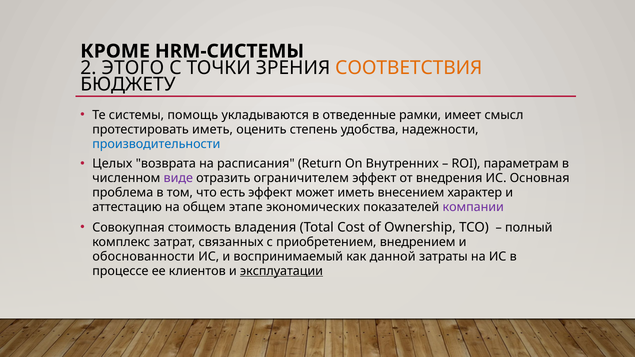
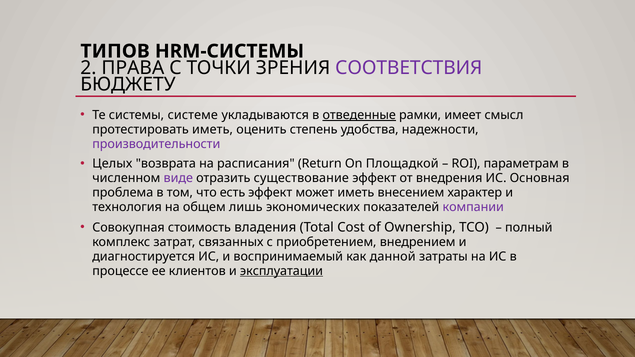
КРОМЕ: КРОМЕ -> ТИПОВ
ЭТОГО: ЭТОГО -> ПРАВА
СООТВЕТСТВИЯ colour: orange -> purple
помощь: помощь -> системе
отведенные underline: none -> present
производительности colour: blue -> purple
Внутренних: Внутренних -> Площадкой
ограничителем: ограничителем -> существование
аттестацию: аттестацию -> технология
этапе: этапе -> лишь
обоснованности: обоснованности -> диагностируется
